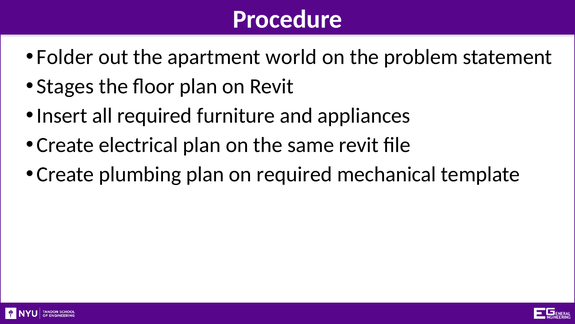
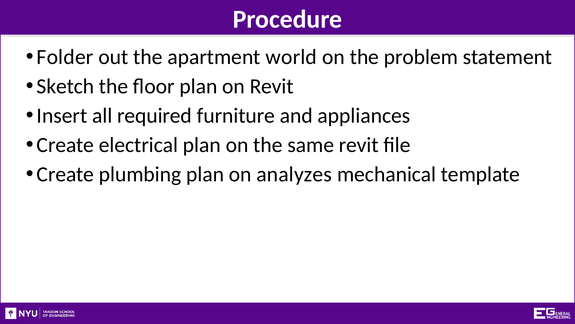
Stages: Stages -> Sketch
on required: required -> analyzes
